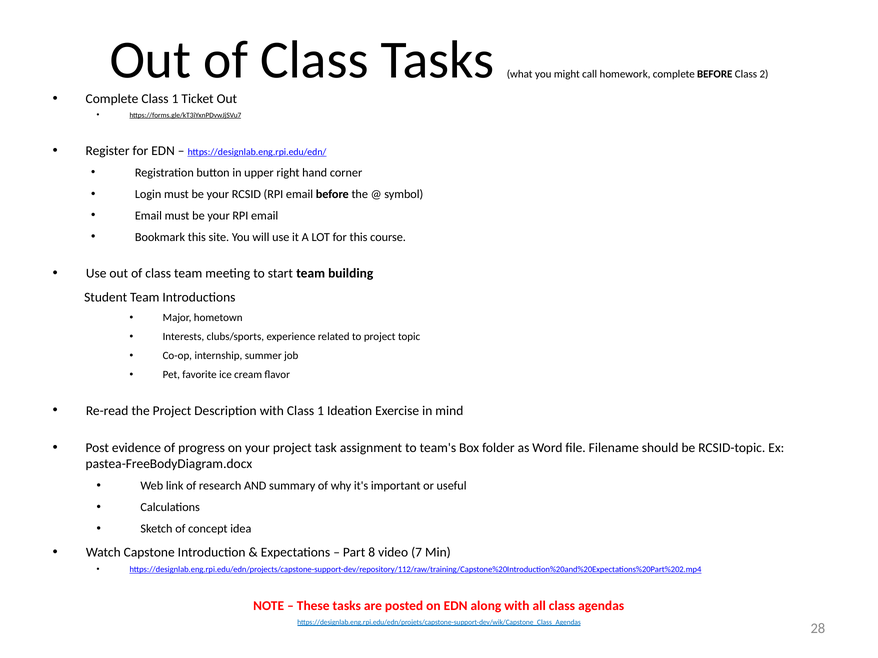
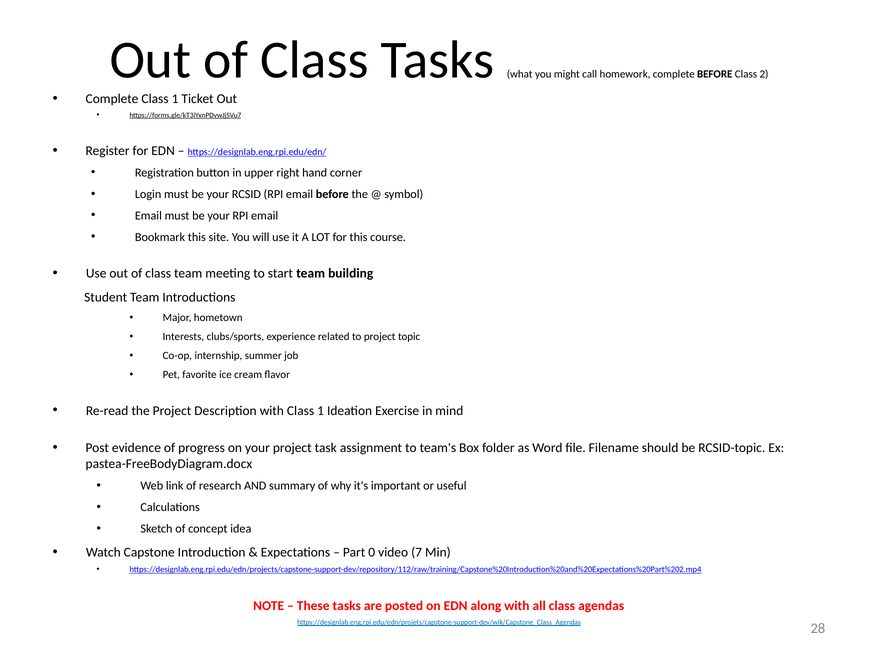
8: 8 -> 0
